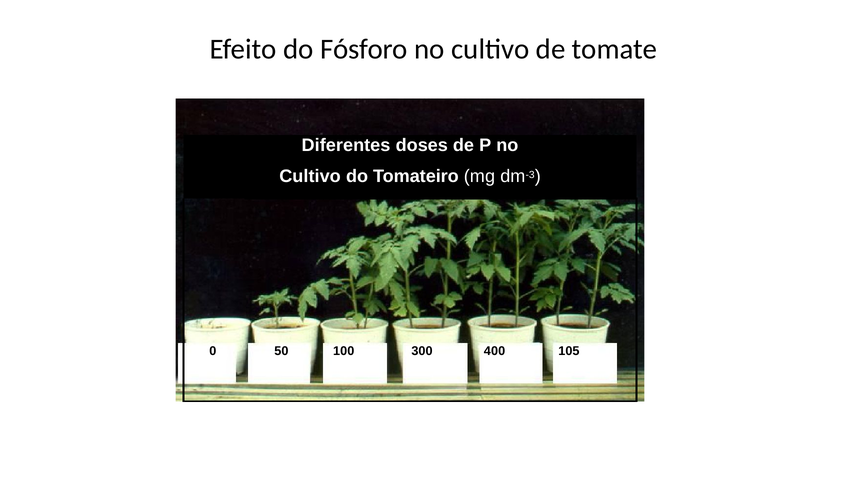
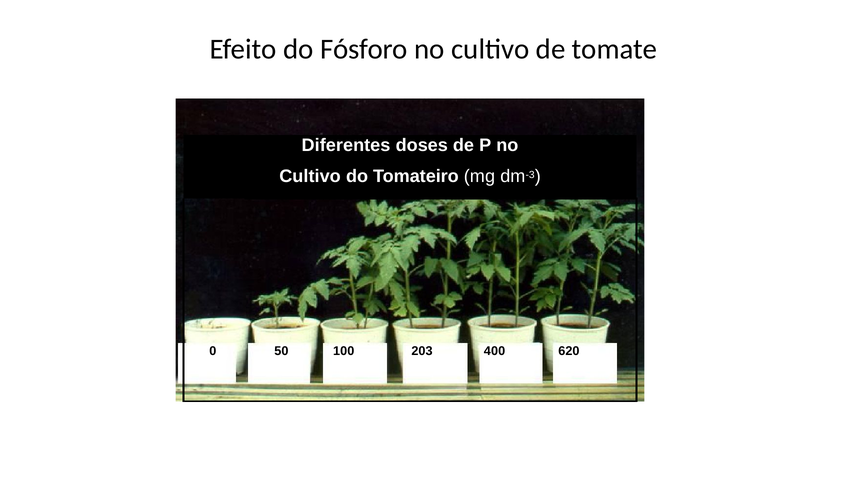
300: 300 -> 203
105: 105 -> 620
